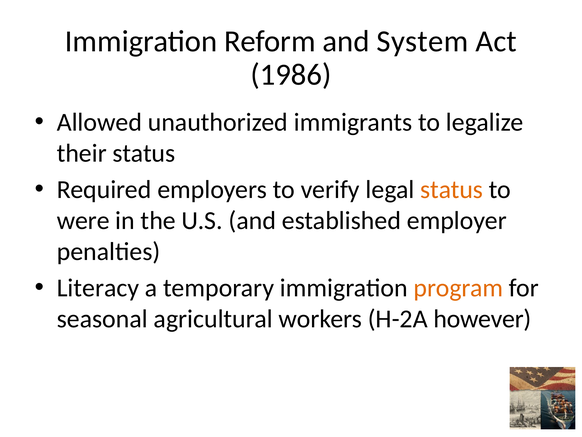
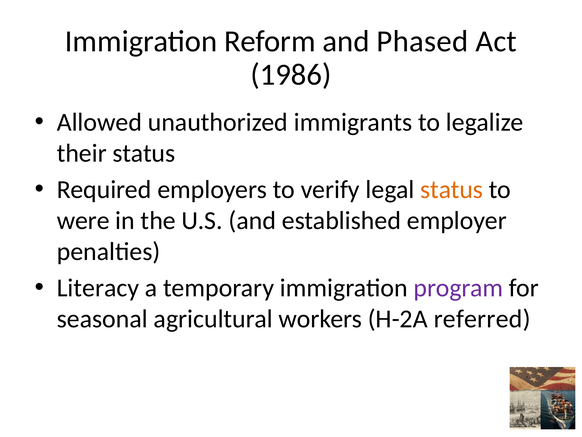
System: System -> Phased
program colour: orange -> purple
however: however -> referred
